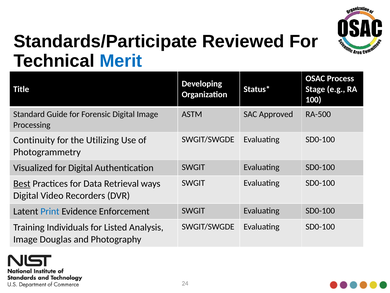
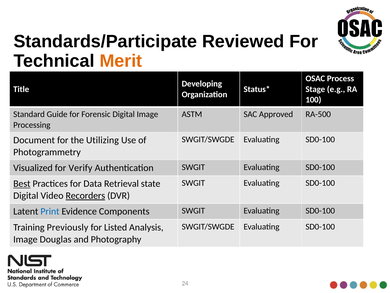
Merit colour: blue -> orange
Continuity: Continuity -> Document
for Digital: Digital -> Verify
ways: ways -> state
Recorders underline: none -> present
Enforcement: Enforcement -> Components
Individuals: Individuals -> Previously
